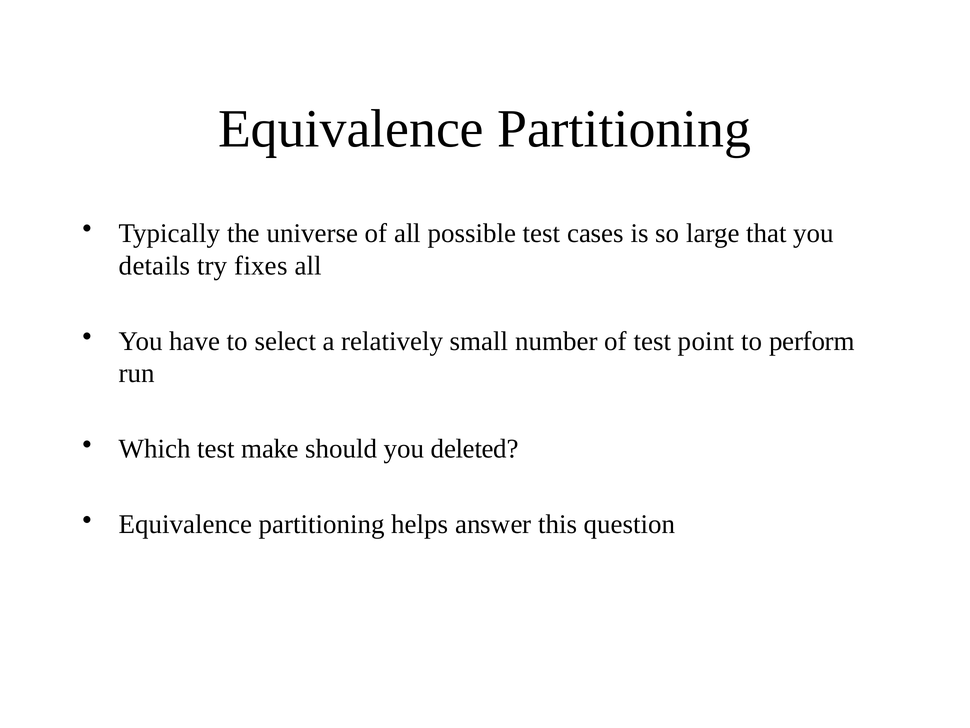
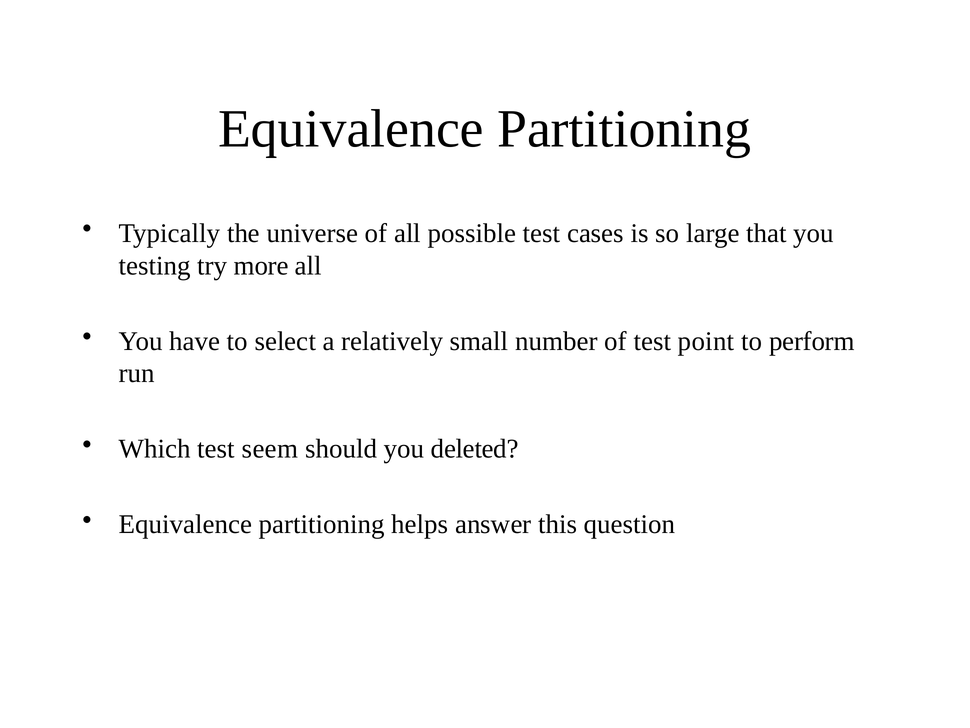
details: details -> testing
fixes: fixes -> more
make: make -> seem
